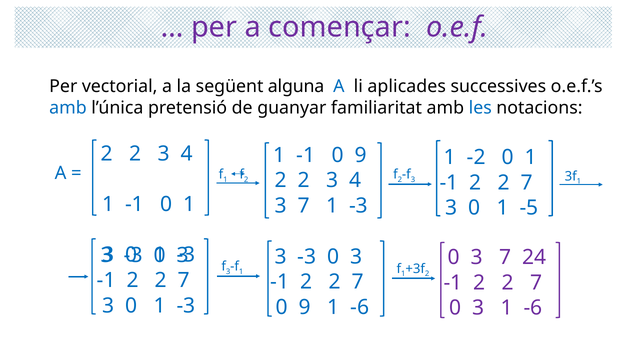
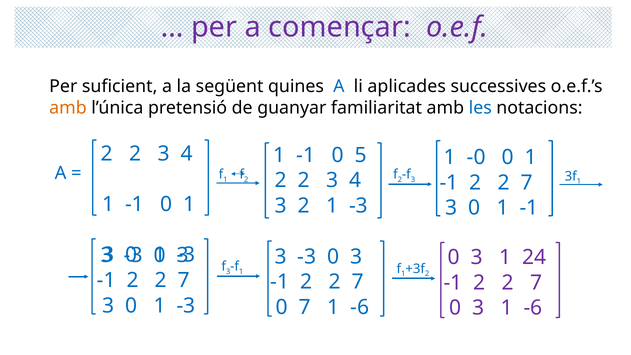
vectorial: vectorial -> suficient
alguna: alguna -> quines
amb at (68, 108) colour: blue -> orange
-1 0 9: 9 -> 5
-2: -2 -> -0
7 at (304, 206): 7 -> 2
3 0 1 -5: -5 -> -1
7 at (505, 257): 7 -> 1
9 at (305, 307): 9 -> 7
